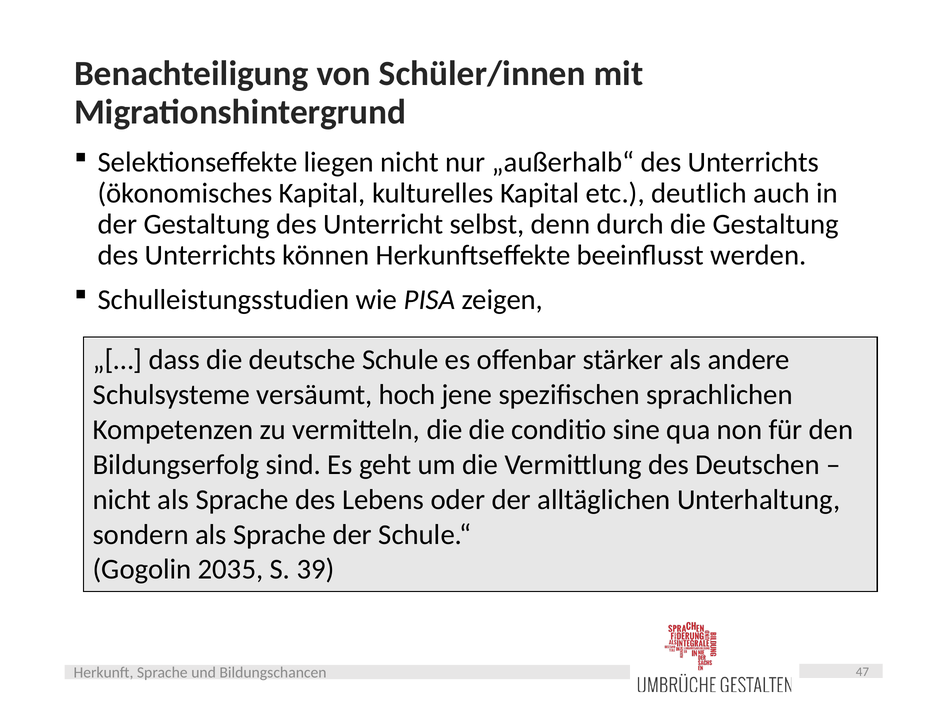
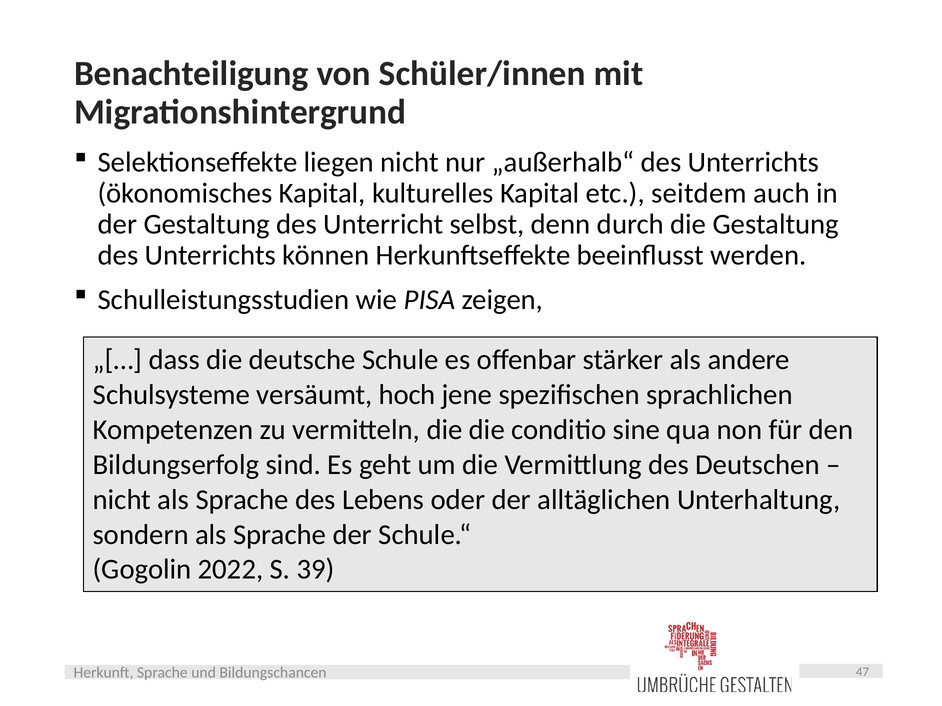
deutlich: deutlich -> seitdem
2035: 2035 -> 2022
